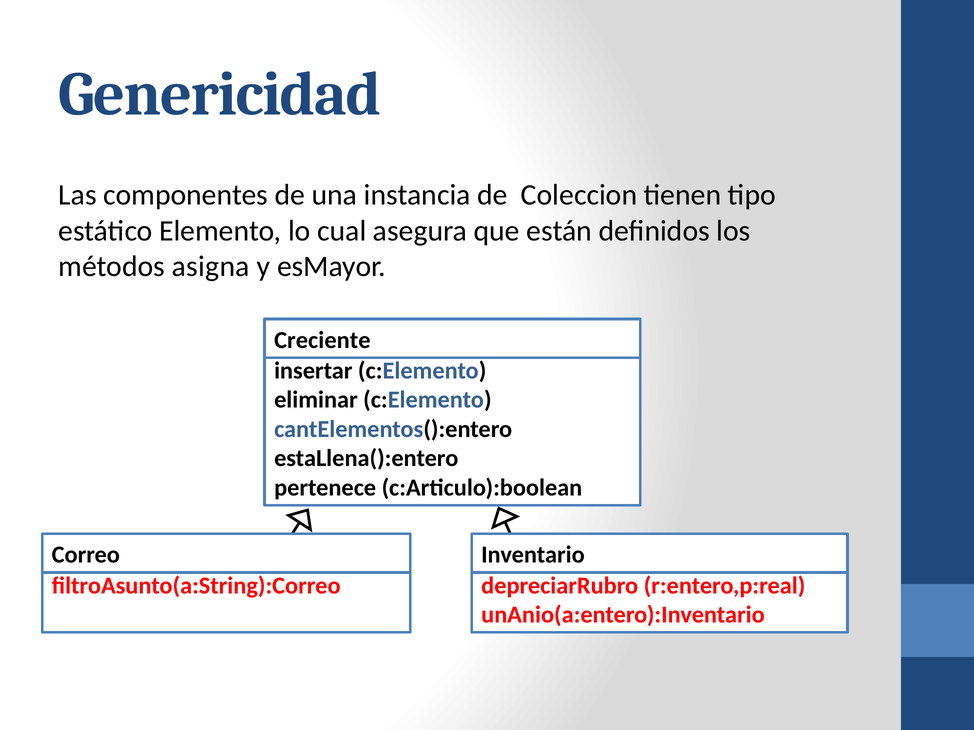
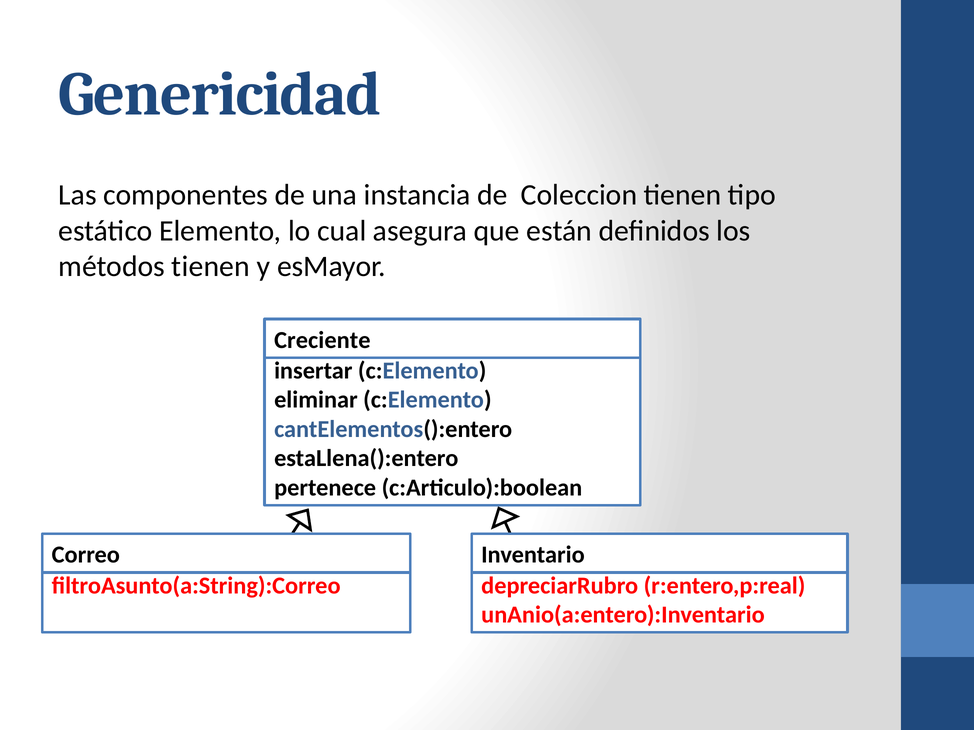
métodos asigna: asigna -> tienen
